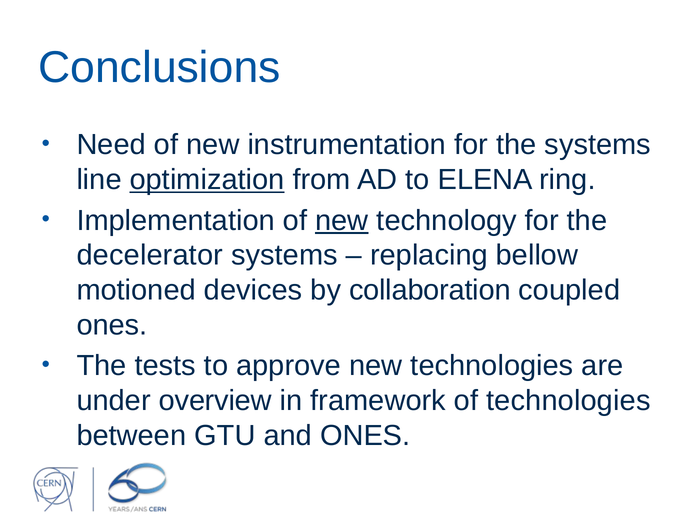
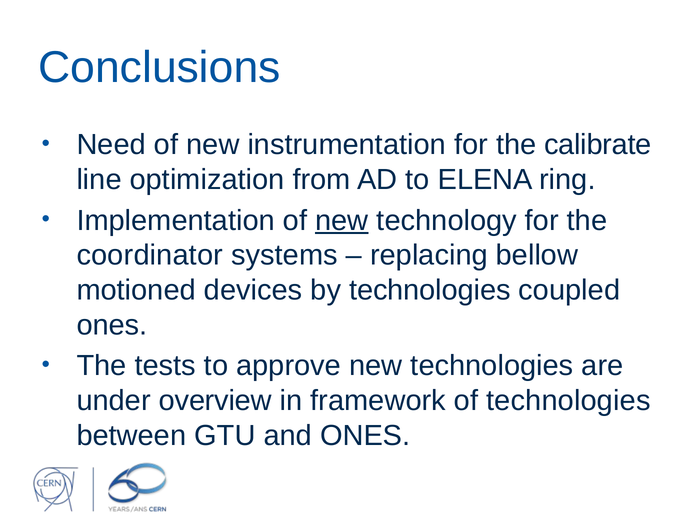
the systems: systems -> calibrate
optimization underline: present -> none
decelerator: decelerator -> coordinator
by collaboration: collaboration -> technologies
